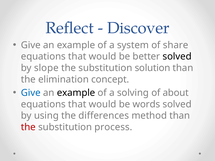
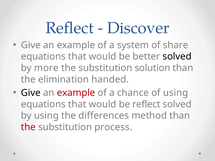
slope: slope -> more
concept: concept -> handed
Give at (31, 93) colour: blue -> black
example at (76, 93) colour: black -> red
solving: solving -> chance
of about: about -> using
be words: words -> reflect
